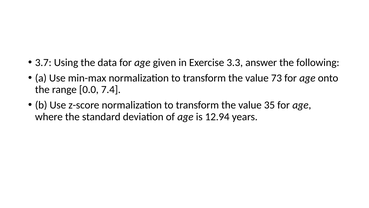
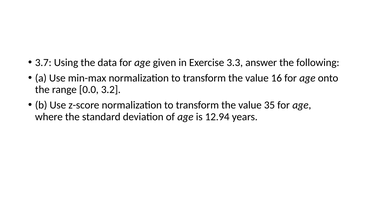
73: 73 -> 16
7.4: 7.4 -> 3.2
